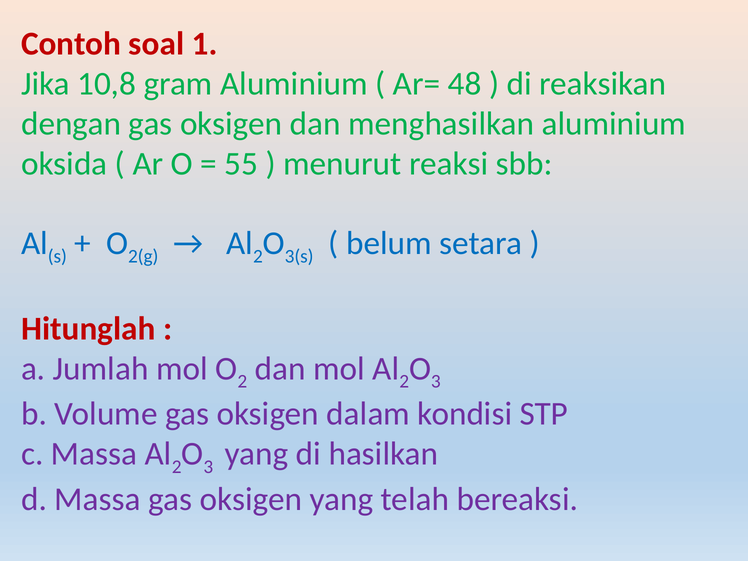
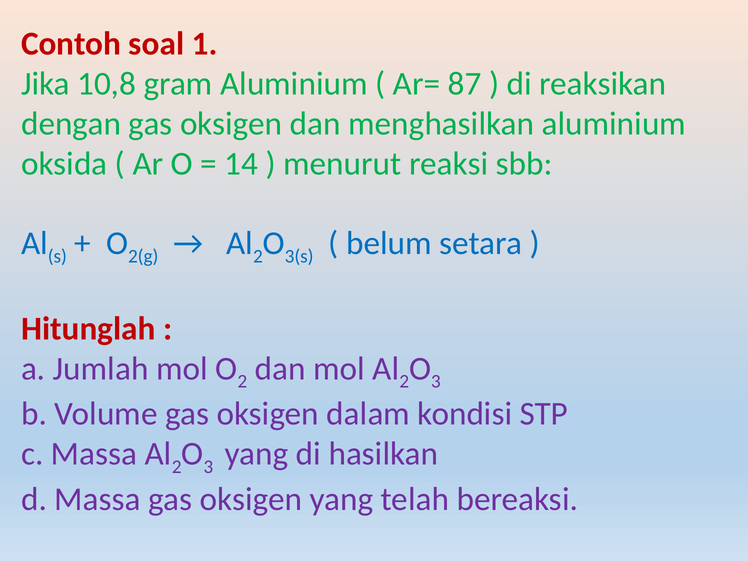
48: 48 -> 87
55: 55 -> 14
